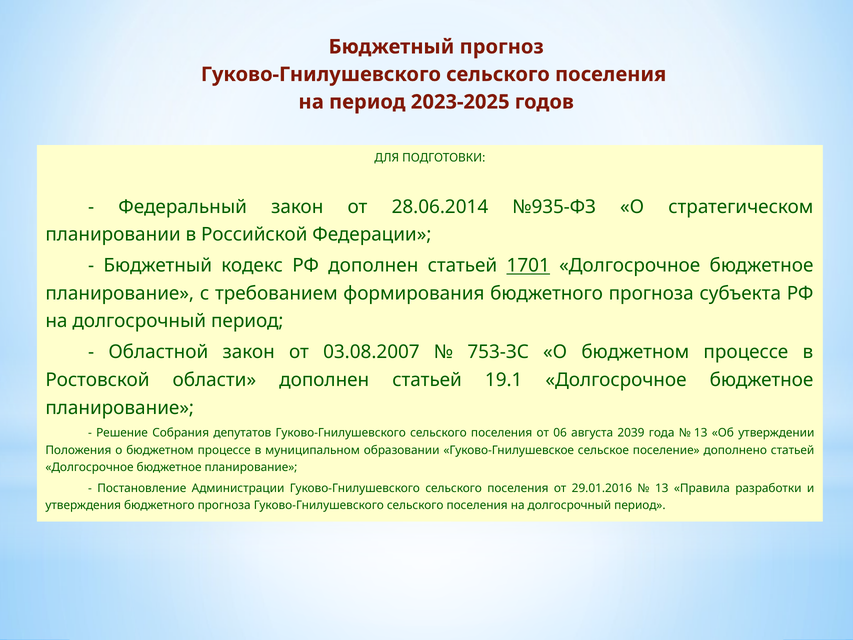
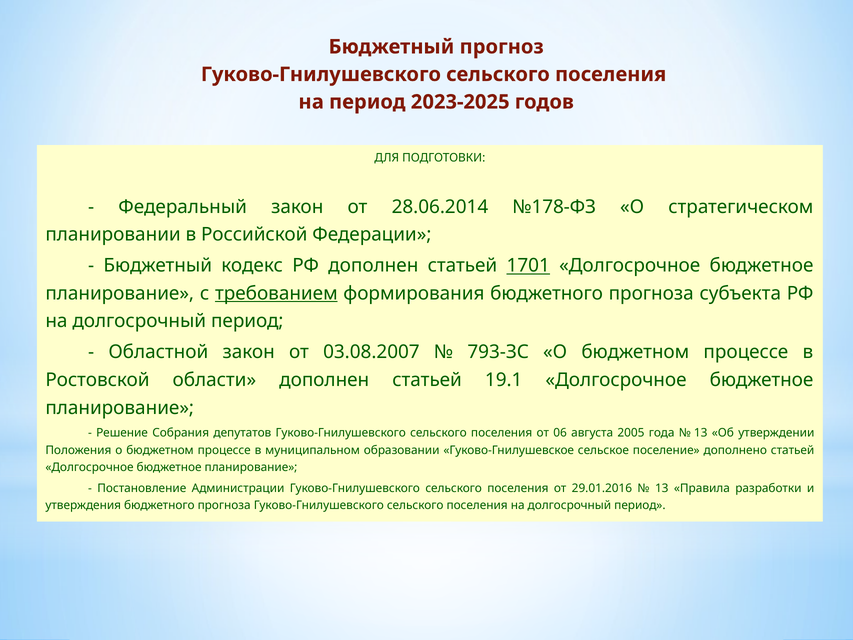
№935-ФЗ: №935-ФЗ -> №178-ФЗ
требованием underline: none -> present
753-ЗС: 753-ЗС -> 793-ЗС
2039: 2039 -> 2005
